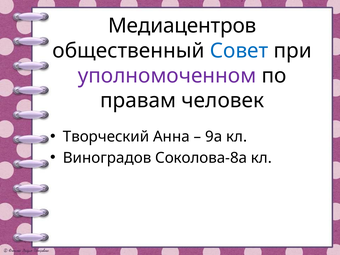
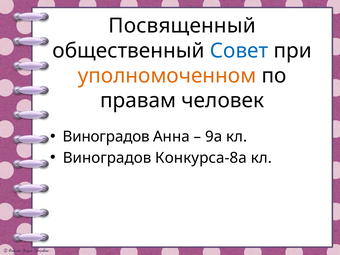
Медиацентров: Медиацентров -> Посвященный
уполномоченном colour: purple -> orange
Творческий at (106, 137): Творческий -> Виноградов
Соколова-8а: Соколова-8а -> Конкурса-8а
